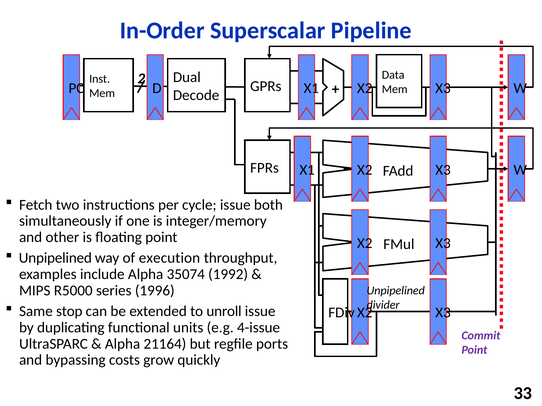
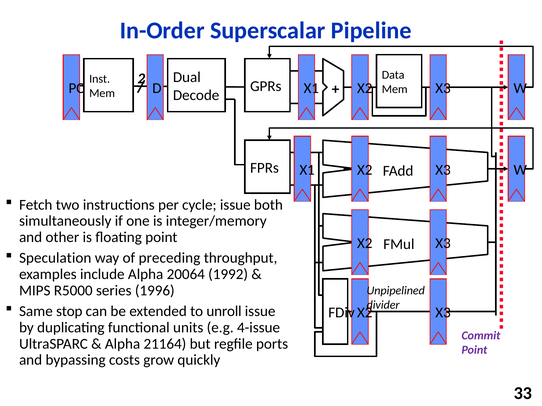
Unpipelined at (55, 258): Unpipelined -> Speculation
execution: execution -> preceding
35074: 35074 -> 20064
